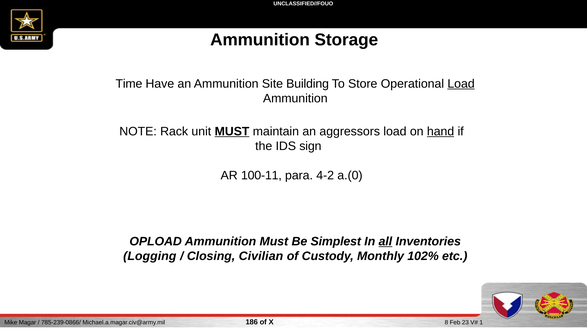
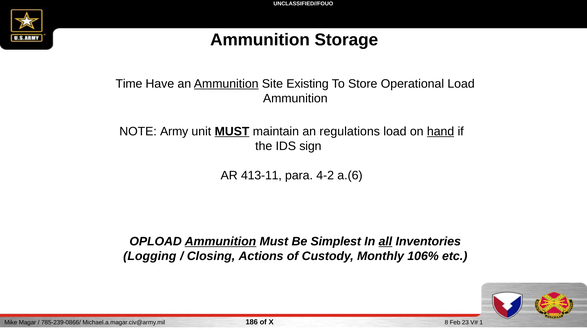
Ammunition at (226, 84) underline: none -> present
Building: Building -> Existing
Load at (461, 84) underline: present -> none
Rack: Rack -> Army
aggressors: aggressors -> regulations
100-11: 100-11 -> 413-11
a.(0: a.(0 -> a.(6
Ammunition at (220, 241) underline: none -> present
Civilian: Civilian -> Actions
102%: 102% -> 106%
